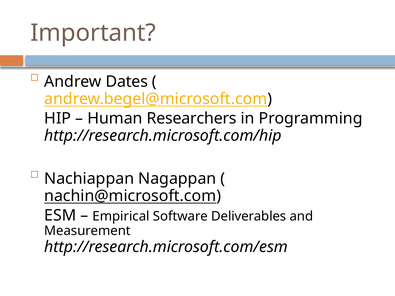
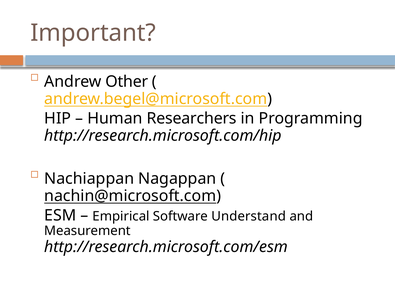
Dates: Dates -> Other
Deliverables: Deliverables -> Understand
